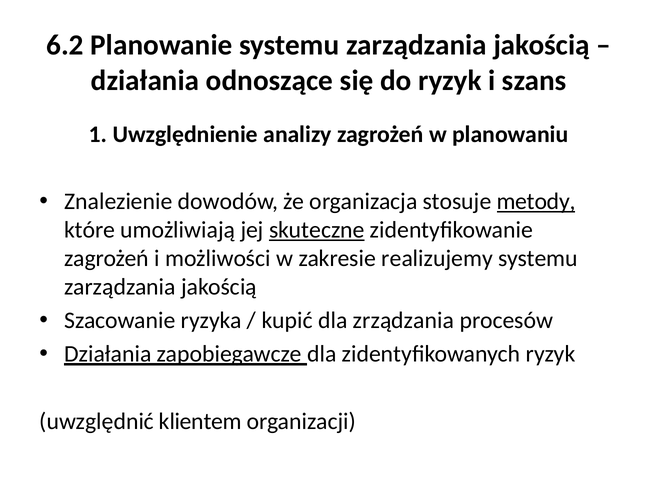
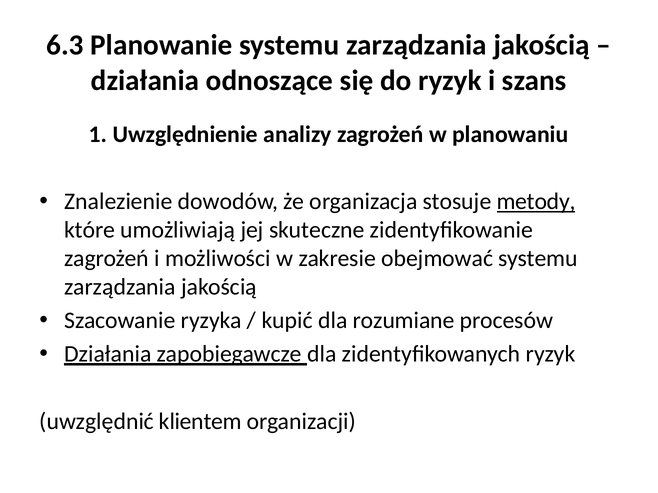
6.2: 6.2 -> 6.3
skuteczne underline: present -> none
realizujemy: realizujemy -> obejmować
zrządzania: zrządzania -> rozumiane
